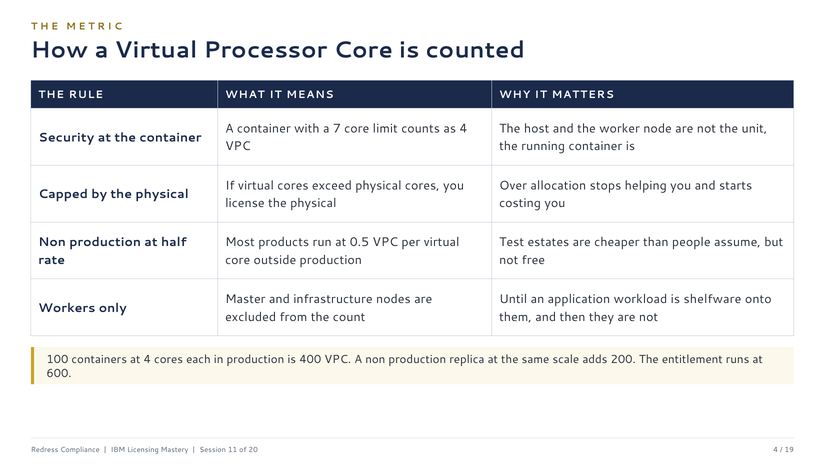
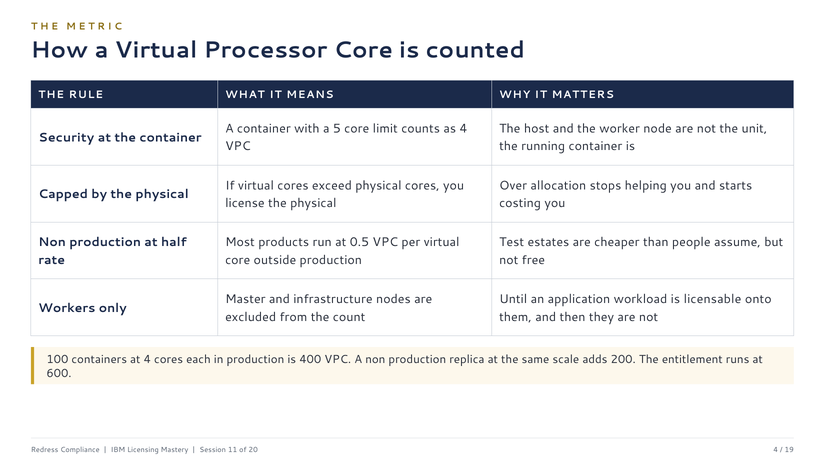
7: 7 -> 5
shelfware: shelfware -> licensable
